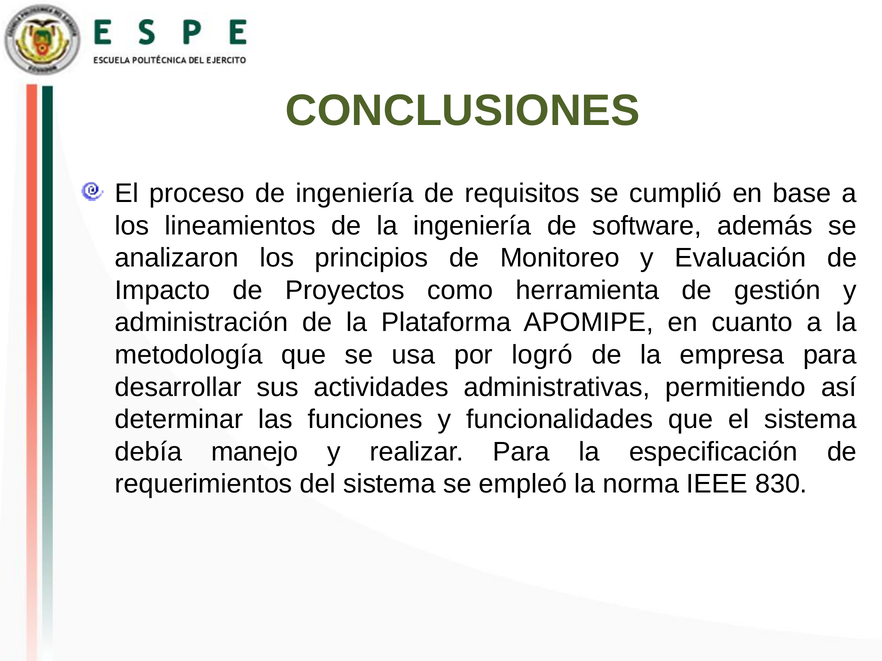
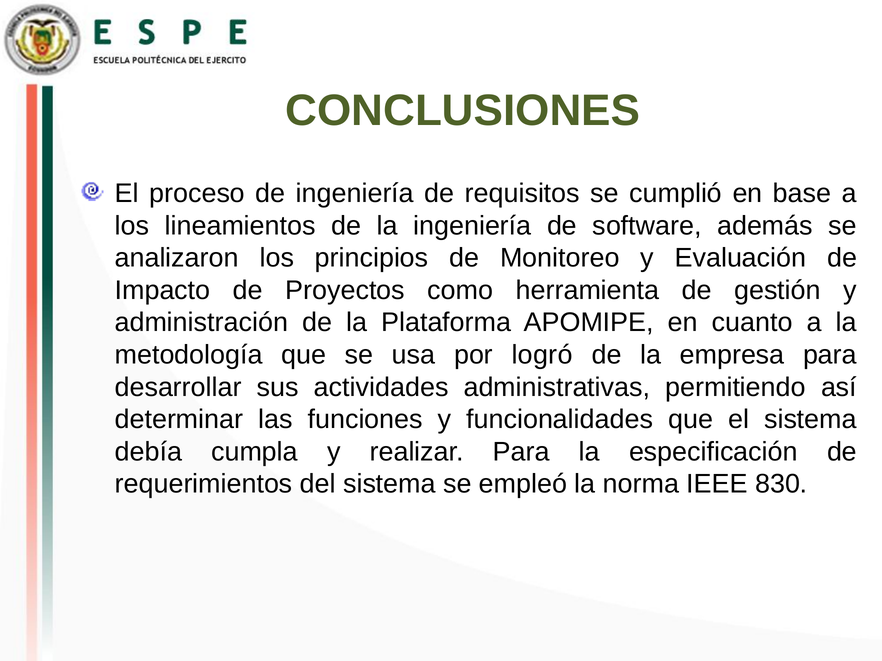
manejo: manejo -> cumpla
